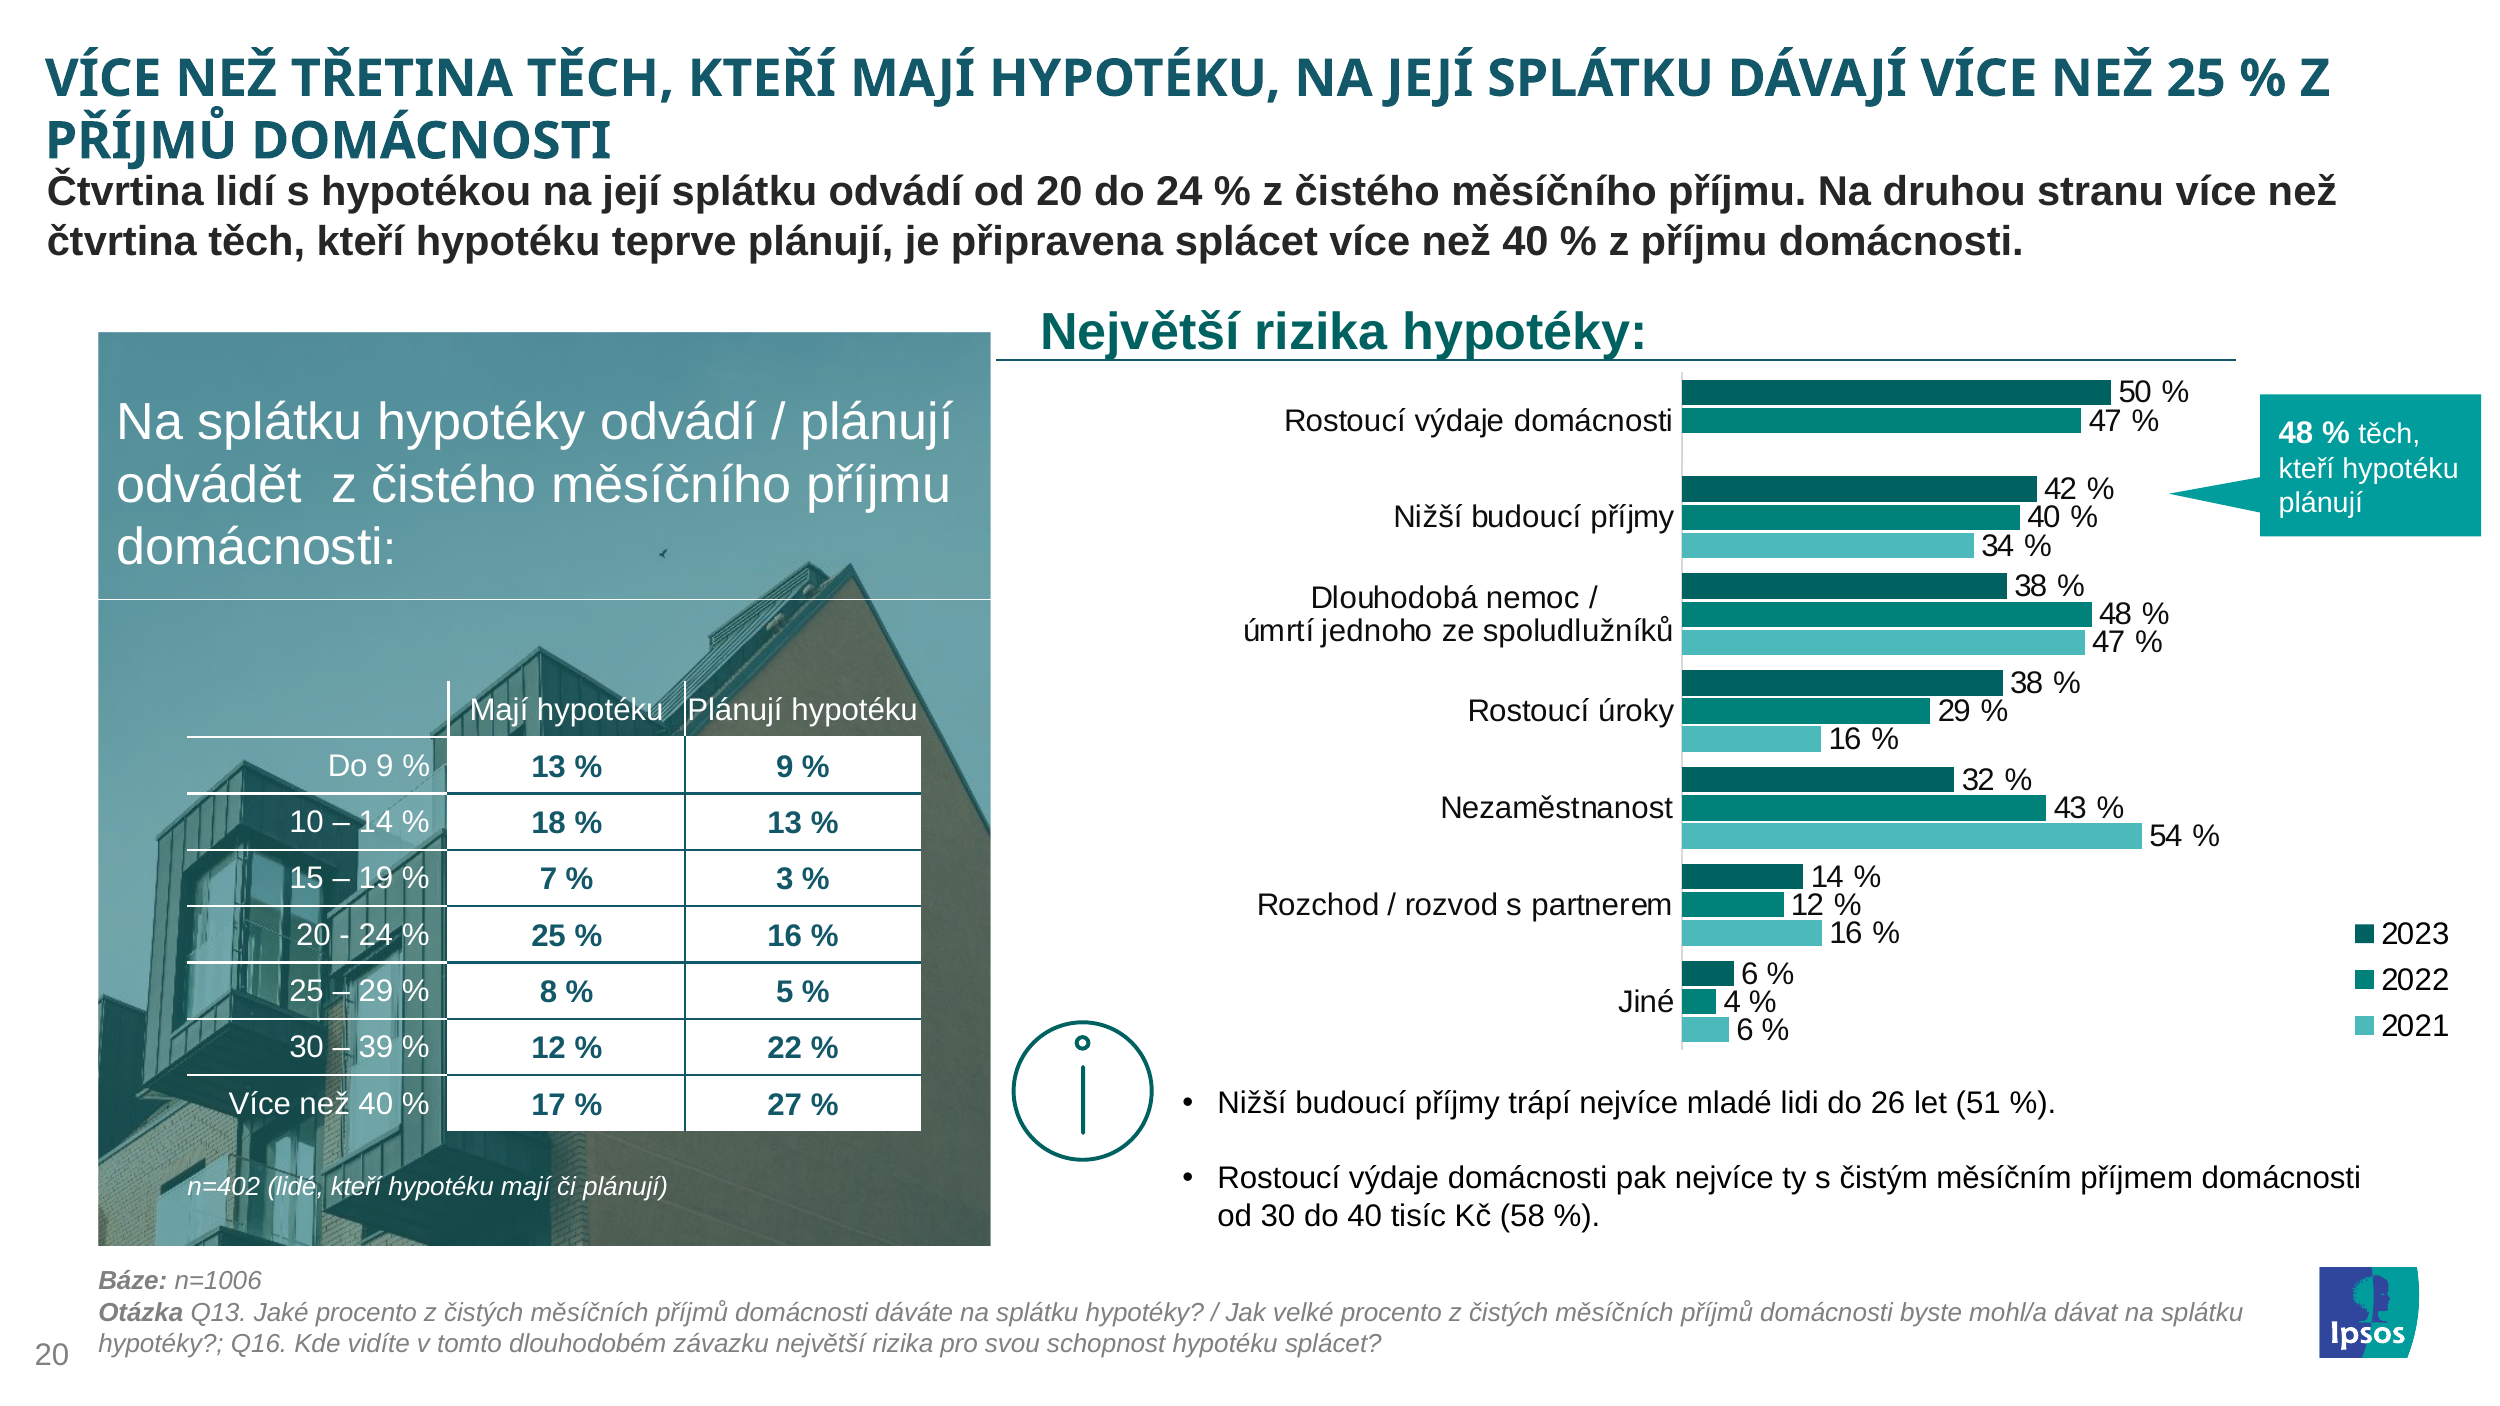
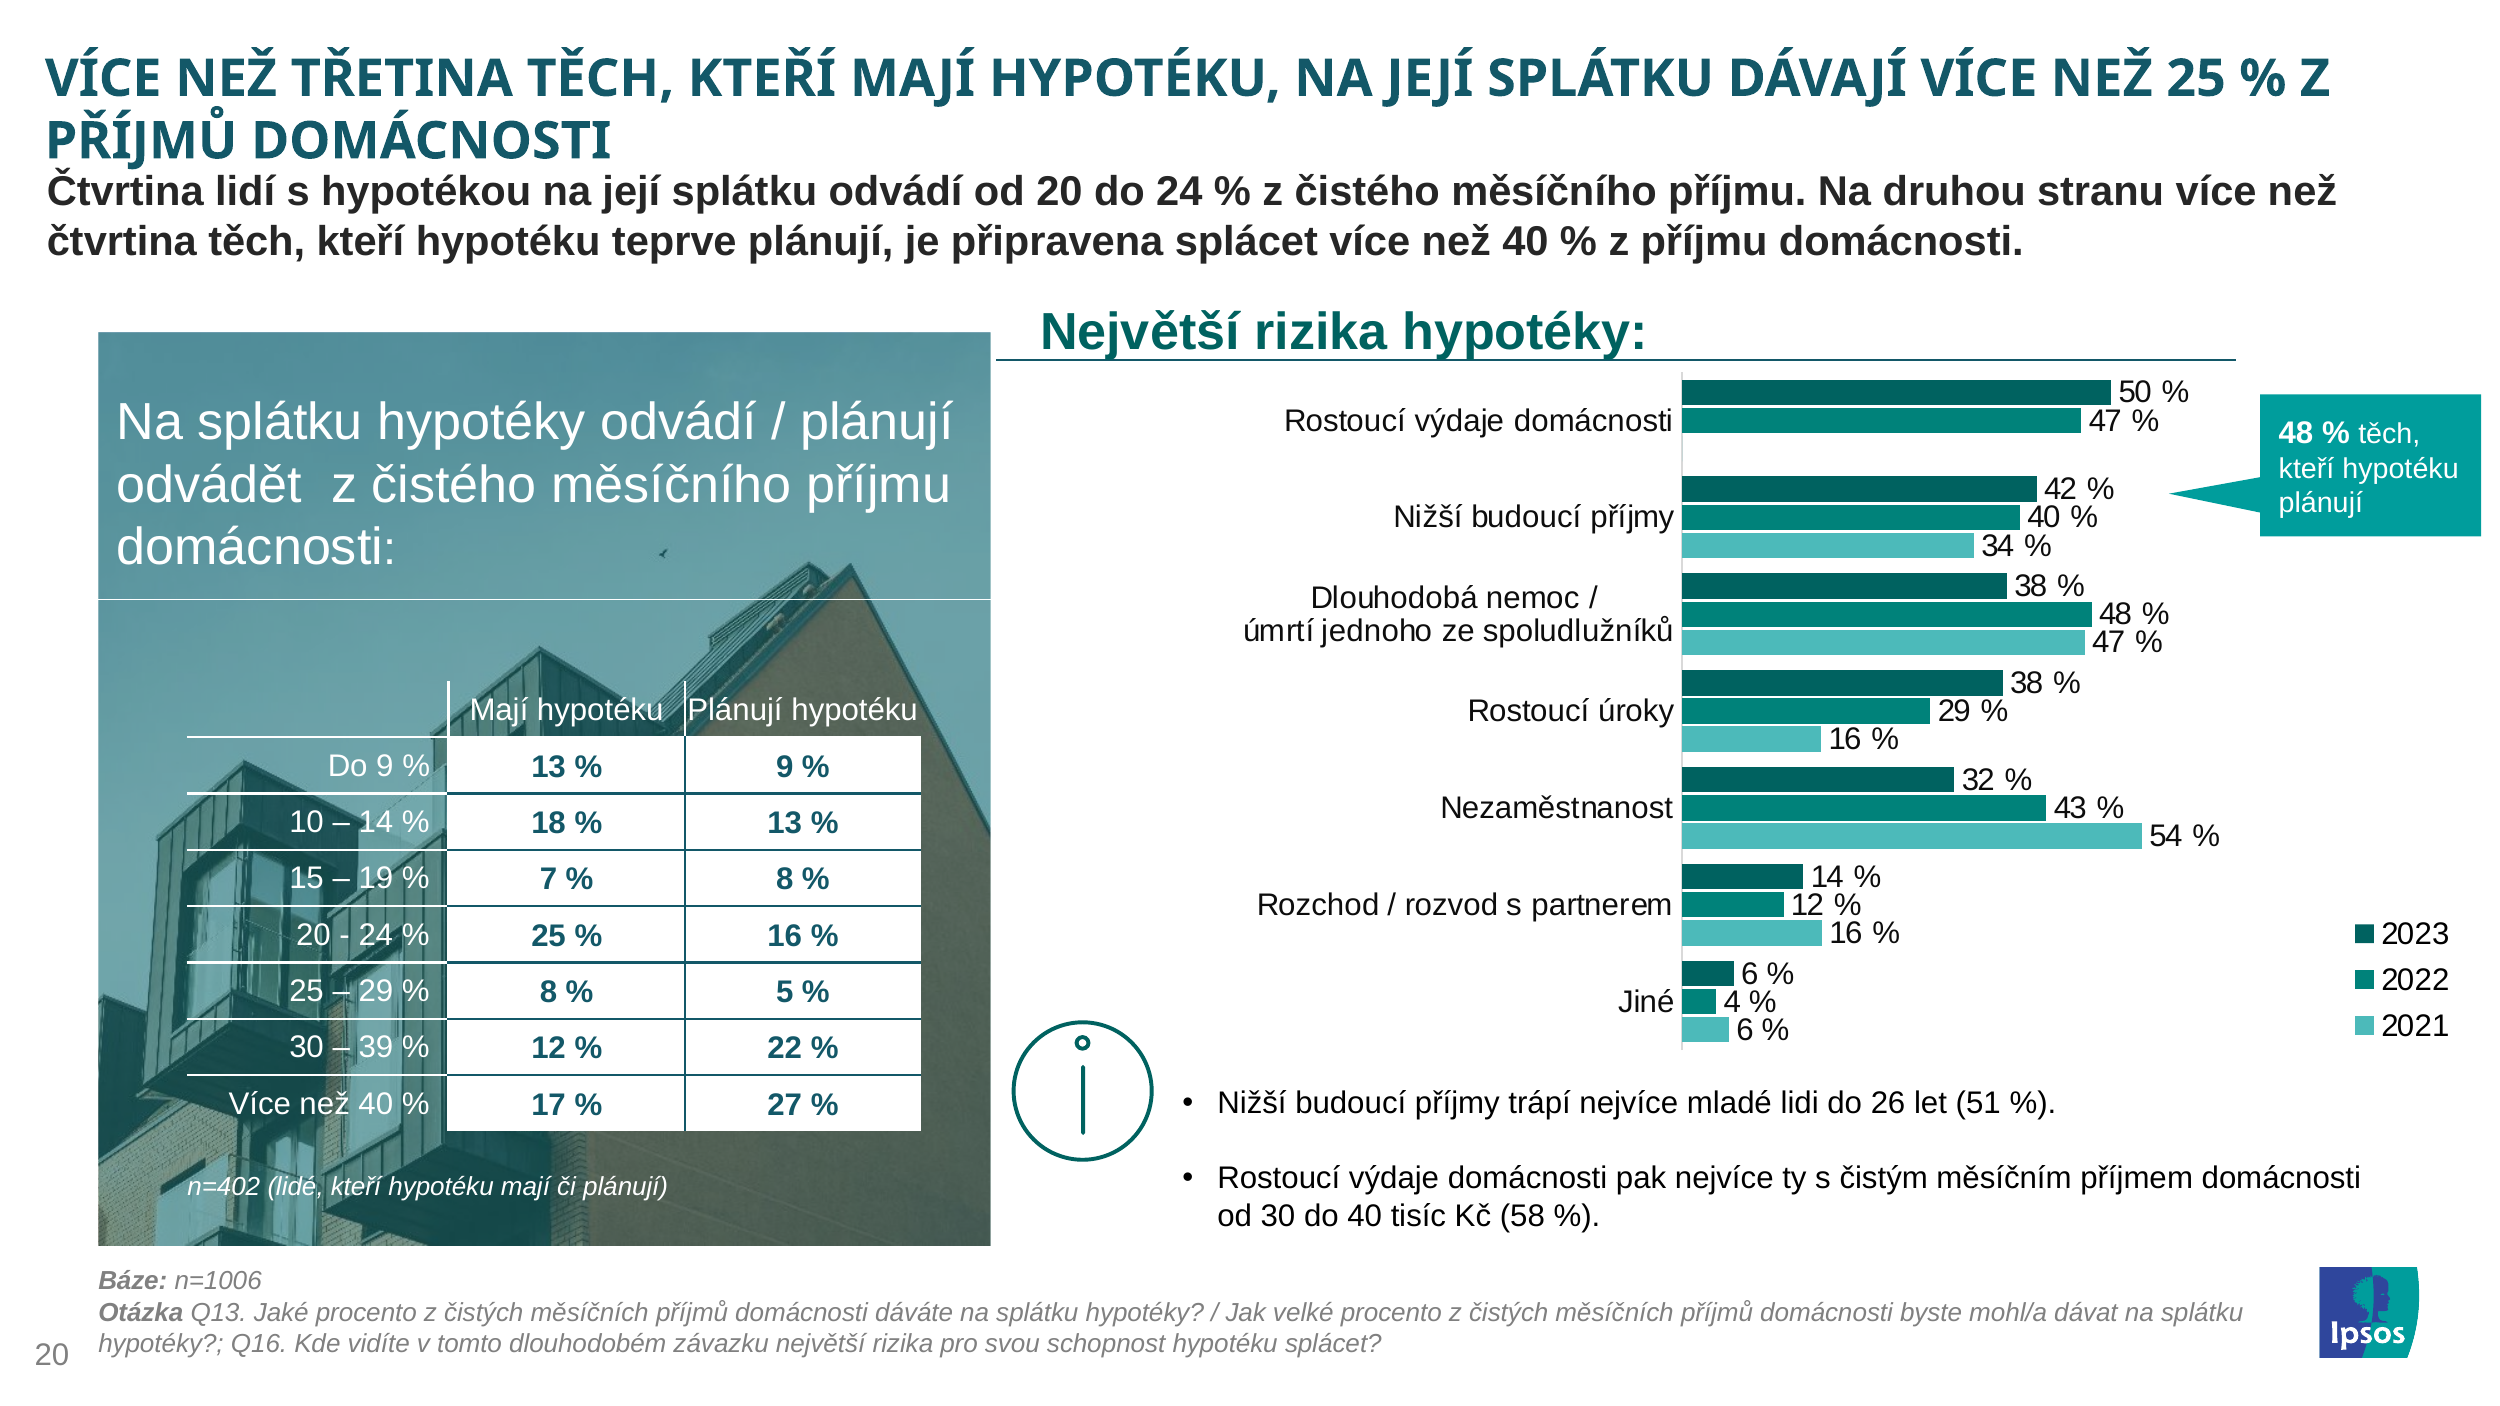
3 at (785, 880): 3 -> 8
